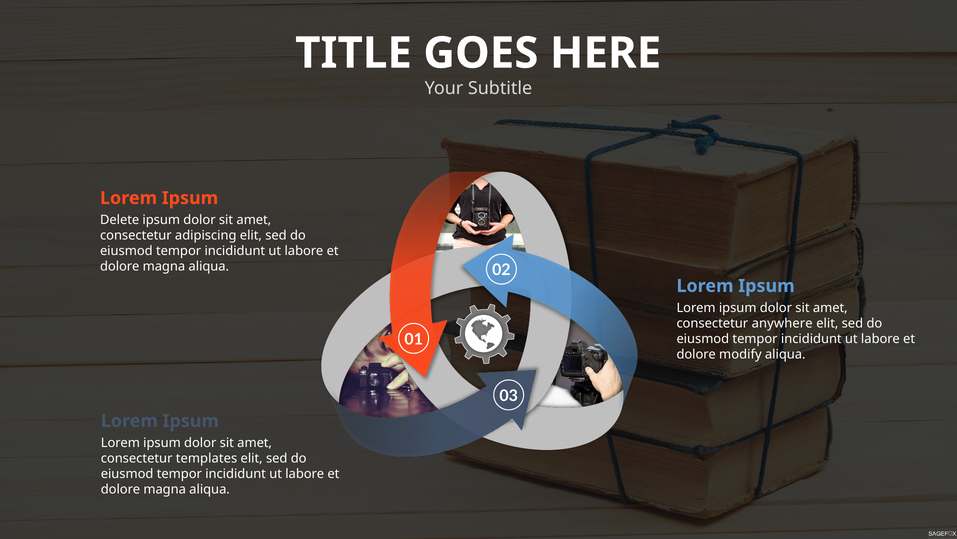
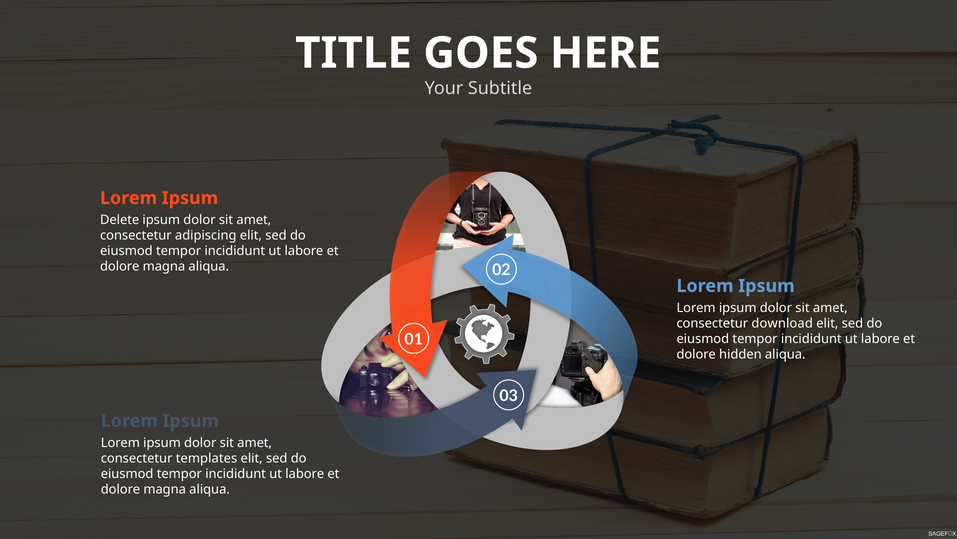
anywhere: anywhere -> download
modify: modify -> hidden
